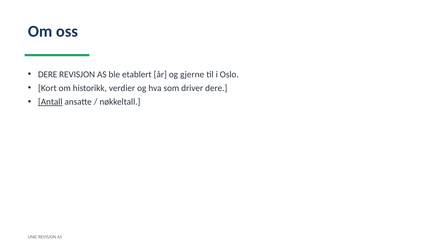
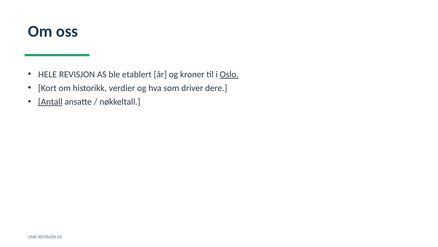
DERE at (48, 74): DERE -> HELE
gjerne: gjerne -> kroner
Oslo underline: none -> present
